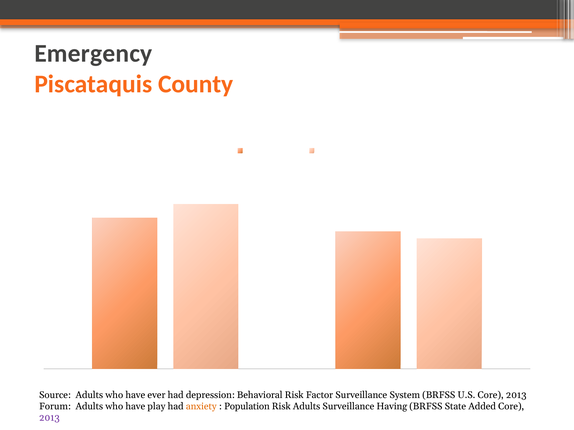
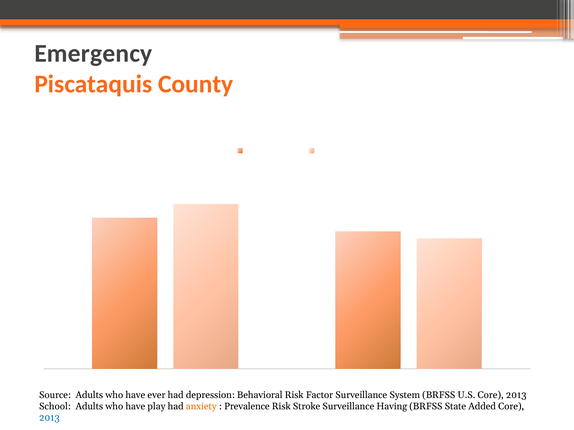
Forum: Forum -> School
Population: Population -> Prevalence
Risk Adults: Adults -> Stroke
2013 at (49, 418) colour: purple -> blue
